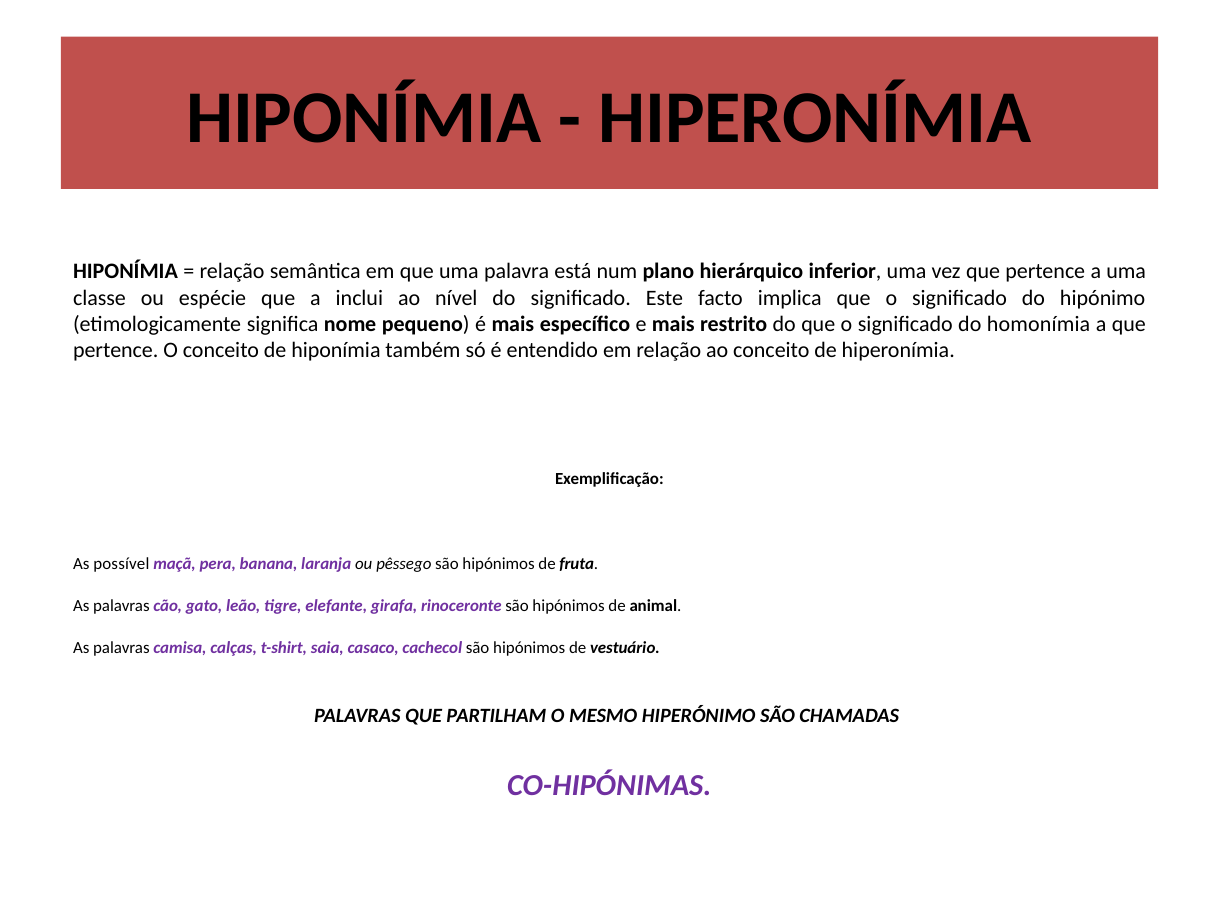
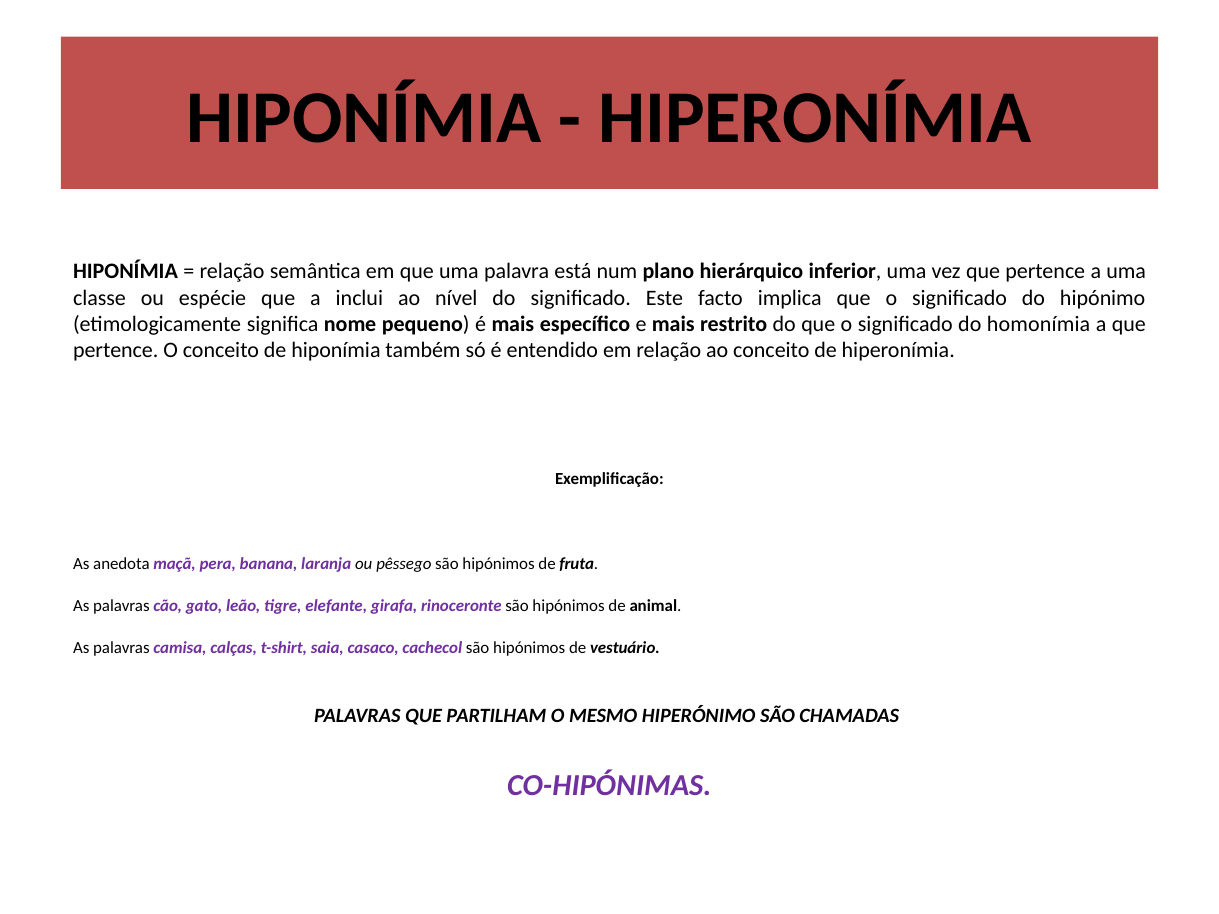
possível: possível -> anedota
